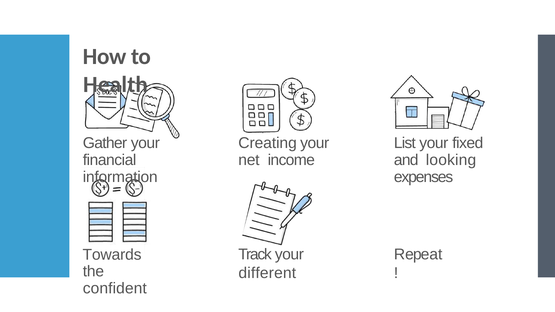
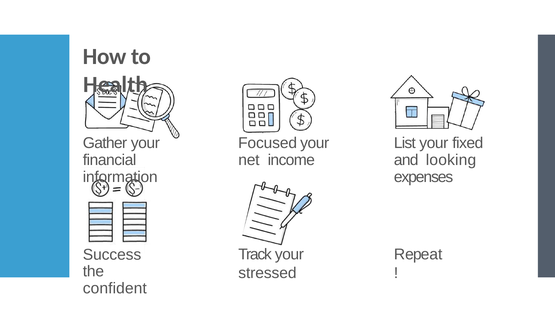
Creating: Creating -> Focused
Towards: Towards -> Success
different: different -> stressed
